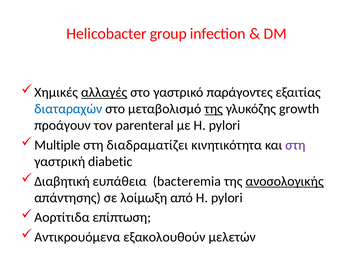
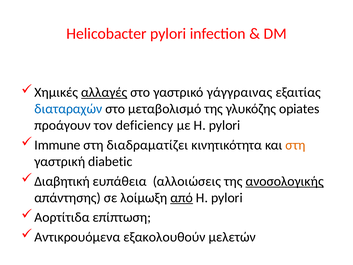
Helicobacter group: group -> pylοri
παράγοντες: παράγοντες -> γάγγραινας
της at (214, 109) underline: present -> none
growth: growth -> opiates
parenteral: parenteral -> deficiency
Multiple: Multiple -> Immune
στη at (296, 145) colour: purple -> orange
bacteremia: bacteremia -> αλλοιώσεις
από underline: none -> present
